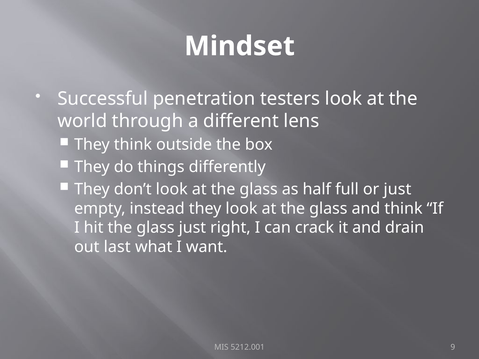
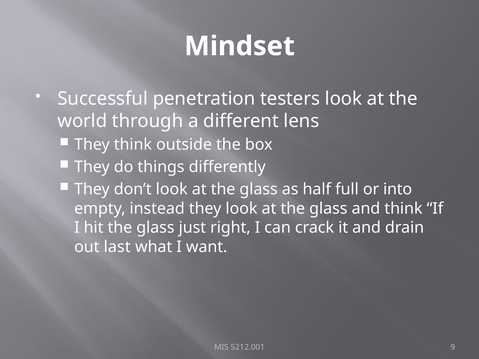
or just: just -> into
